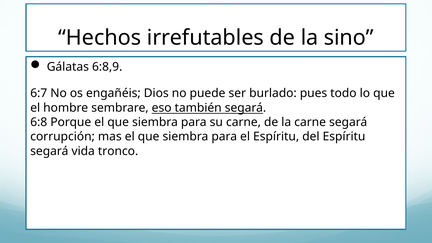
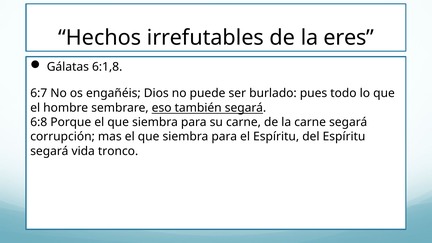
sino: sino -> eres
6:8,9: 6:8,9 -> 6:1,8
